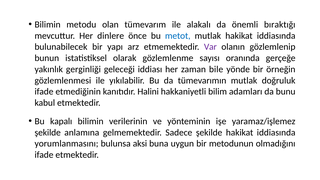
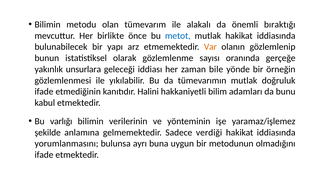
dinlere: dinlere -> birlikte
Var colour: purple -> orange
gerginliği: gerginliği -> unsurlara
kapalı: kapalı -> varlığı
Sadece şekilde: şekilde -> verdiği
aksi: aksi -> ayrı
